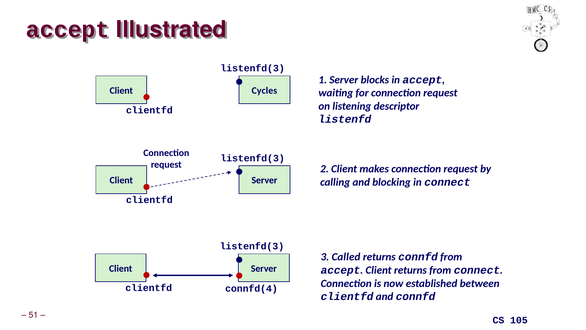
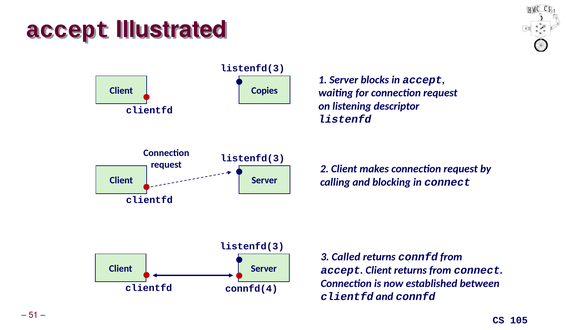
Cycles: Cycles -> Copies
